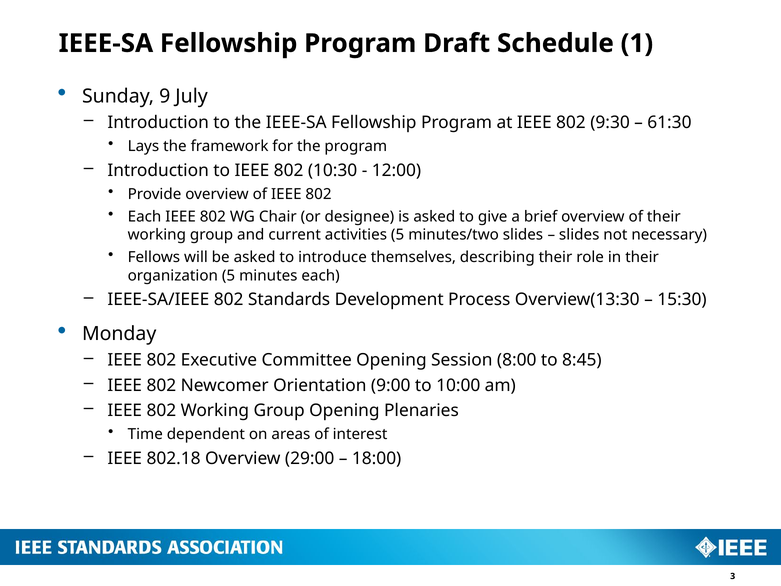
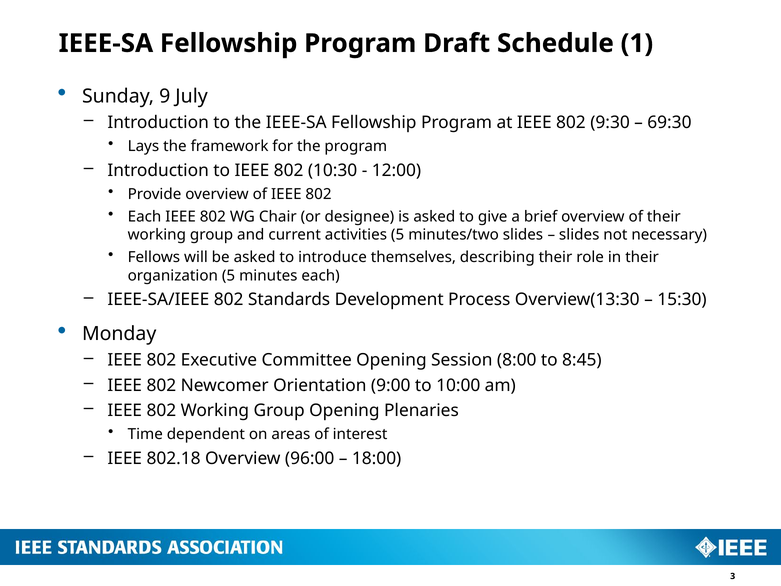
61:30: 61:30 -> 69:30
29:00: 29:00 -> 96:00
